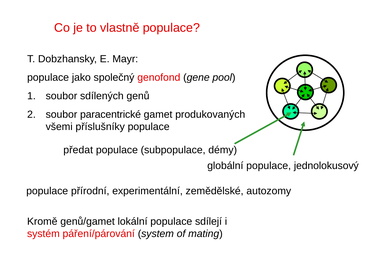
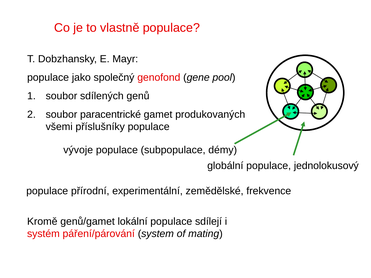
předat: předat -> vývoje
autozomy: autozomy -> frekvence
